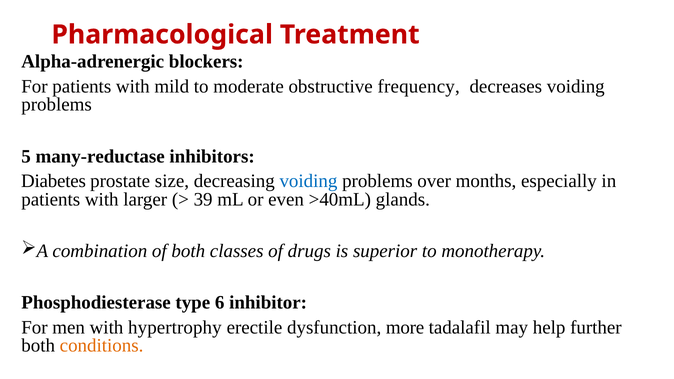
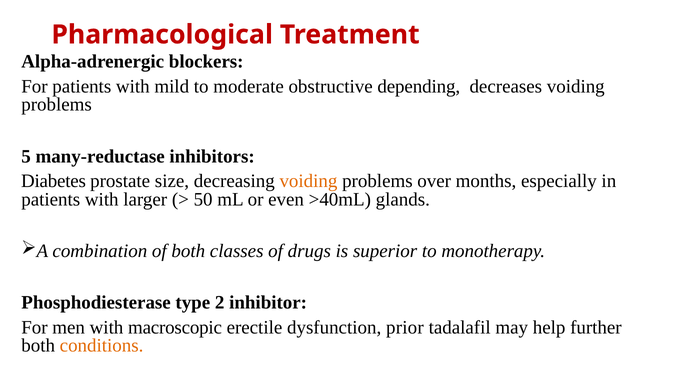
frequency: frequency -> depending
voiding at (308, 181) colour: blue -> orange
39: 39 -> 50
6: 6 -> 2
hypertrophy: hypertrophy -> macroscopic
more: more -> prior
